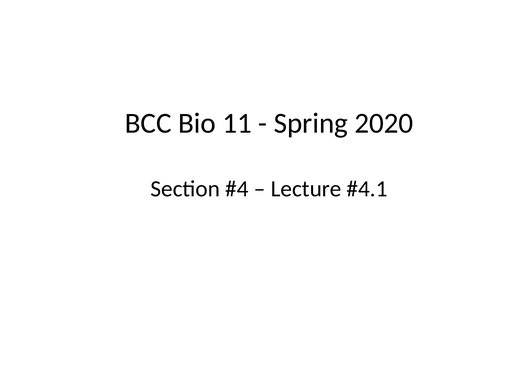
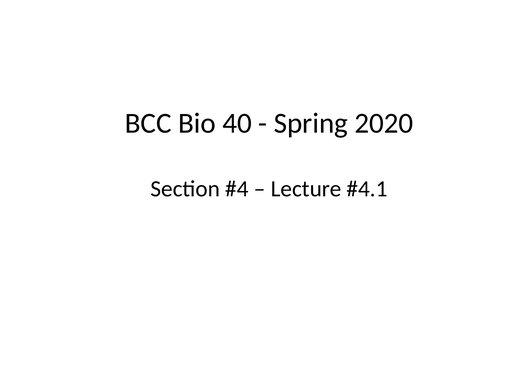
11: 11 -> 40
